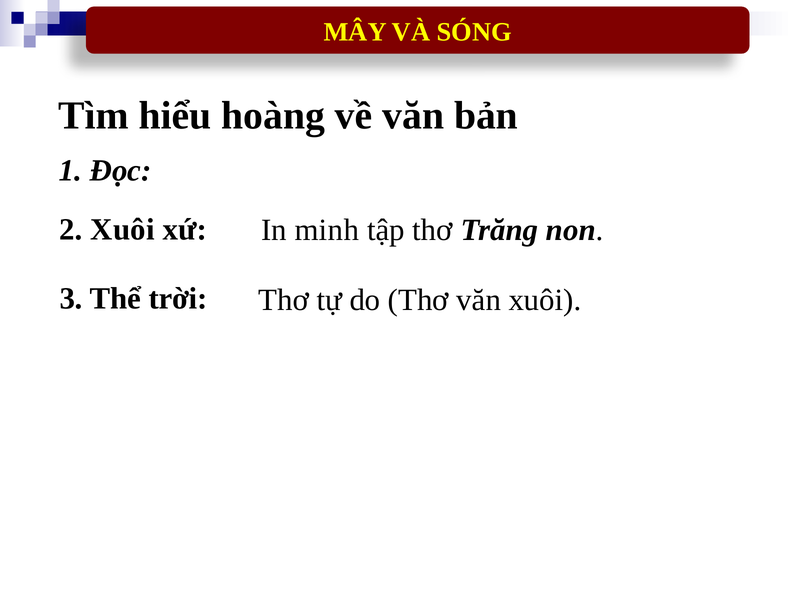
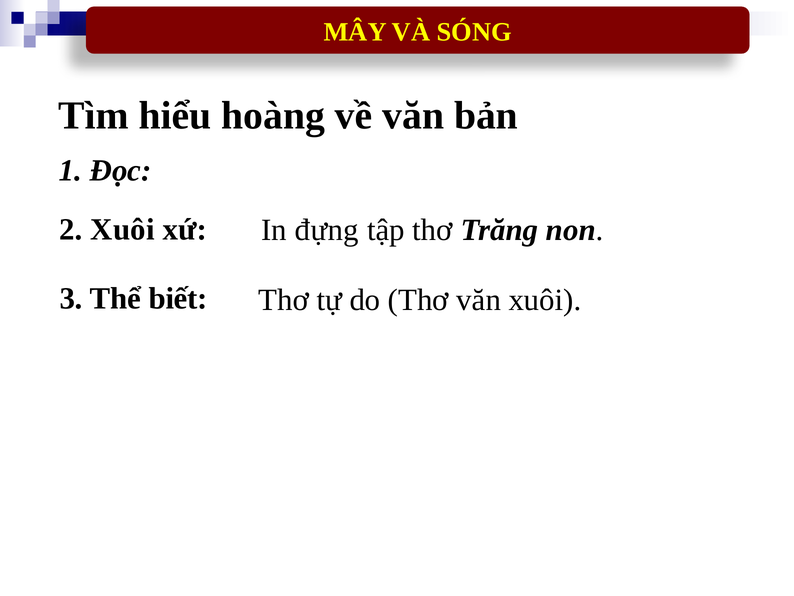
minh: minh -> đựng
trời: trời -> biết
